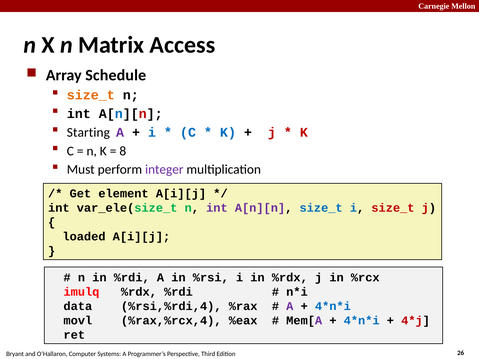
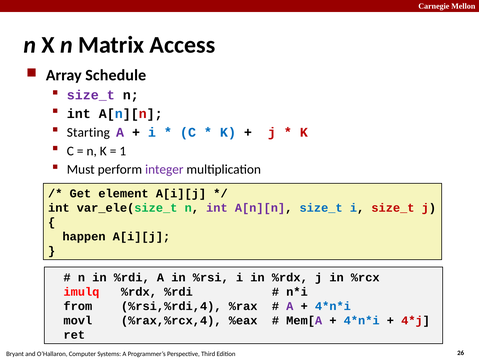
size_t at (91, 95) colour: orange -> purple
8: 8 -> 1
loaded: loaded -> happen
data: data -> from
